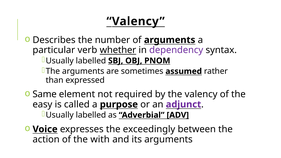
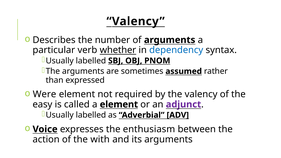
dependency colour: purple -> blue
Same: Same -> Were
a purpose: purpose -> element
exceedingly: exceedingly -> enthusiasm
